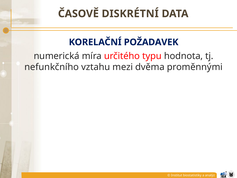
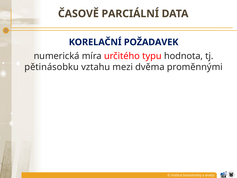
DISKRÉTNÍ: DISKRÉTNÍ -> PARCIÁLNÍ
nefunkčního: nefunkčního -> pětinásobku
